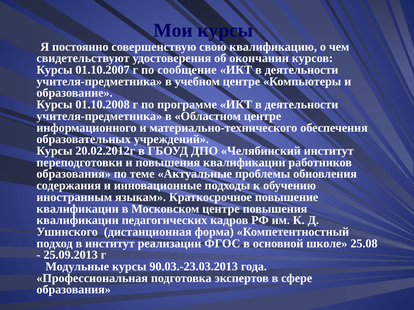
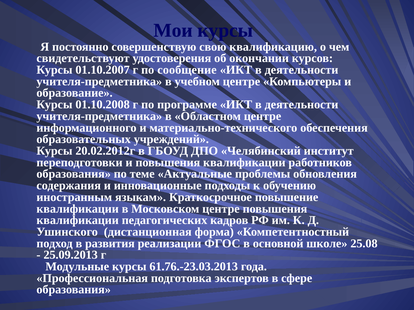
в институт: институт -> развития
90.03.-23.03.2013: 90.03.-23.03.2013 -> 61.76.-23.03.2013
